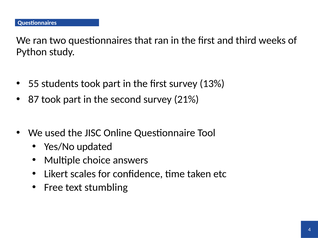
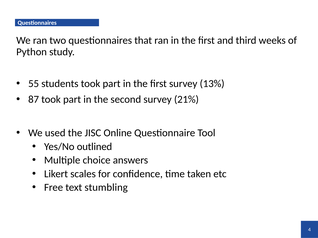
updated: updated -> outlined
